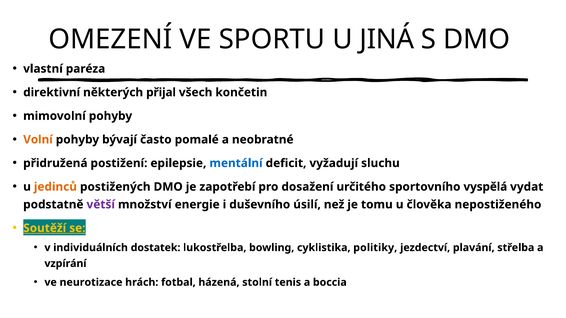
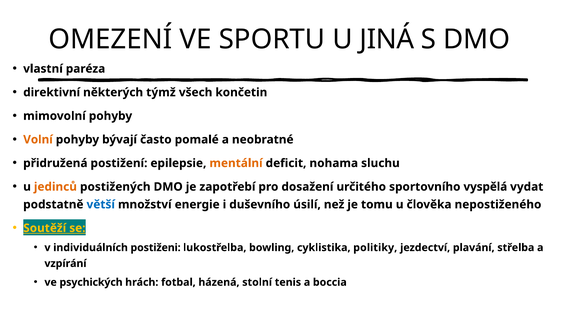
přijal: přijal -> týmž
mentální colour: blue -> orange
vyžadují: vyžadují -> nohama
větší colour: purple -> blue
dostatek: dostatek -> postiženi
neurotizace: neurotizace -> psychických
